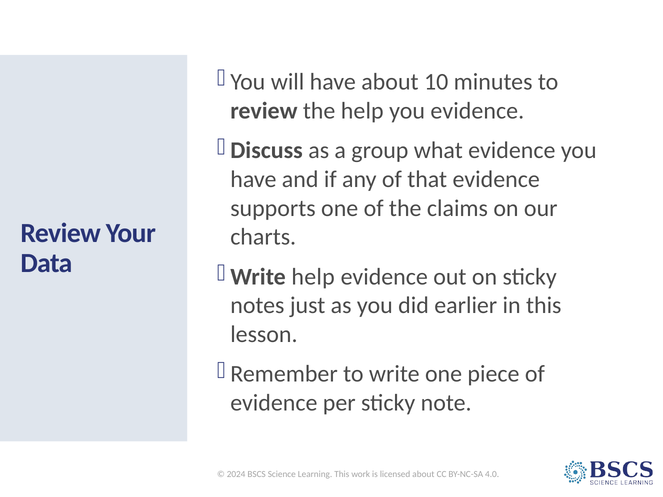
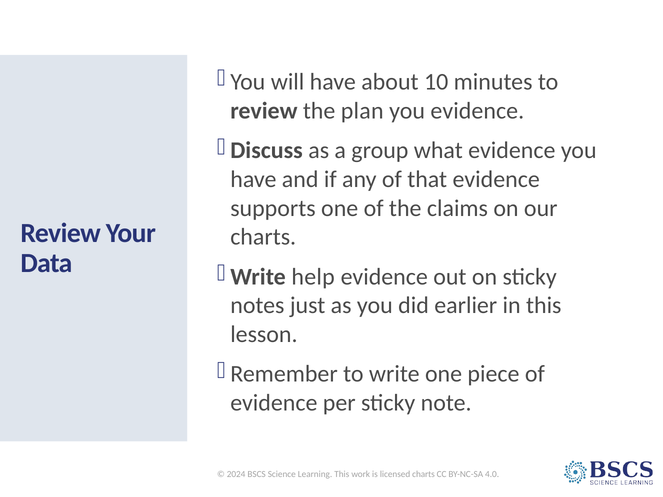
the help: help -> plan
licensed about: about -> charts
